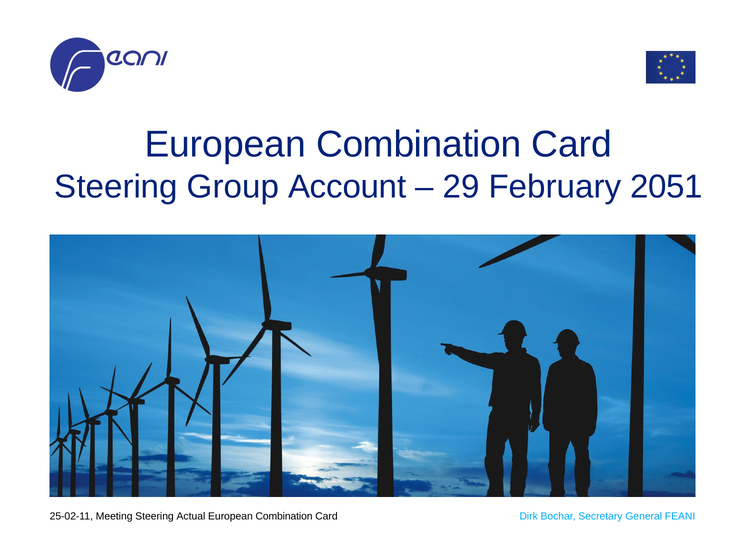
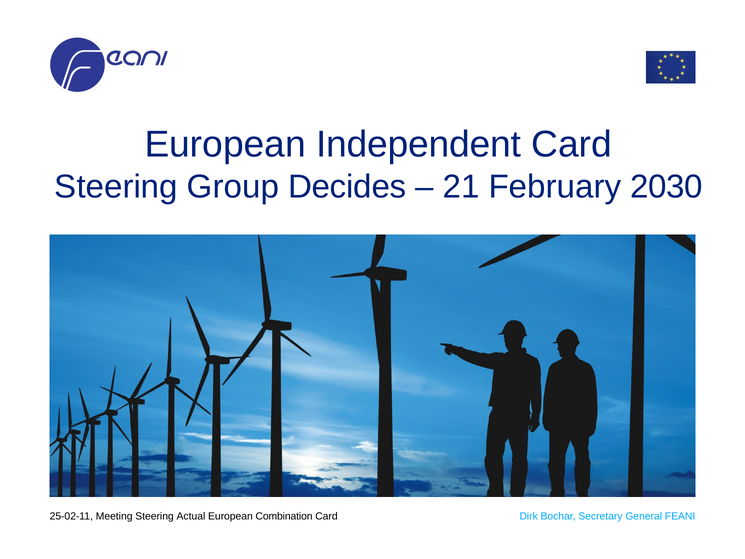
Combination at (419, 145): Combination -> Independent
Account: Account -> Decides
29: 29 -> 21
2051: 2051 -> 2030
